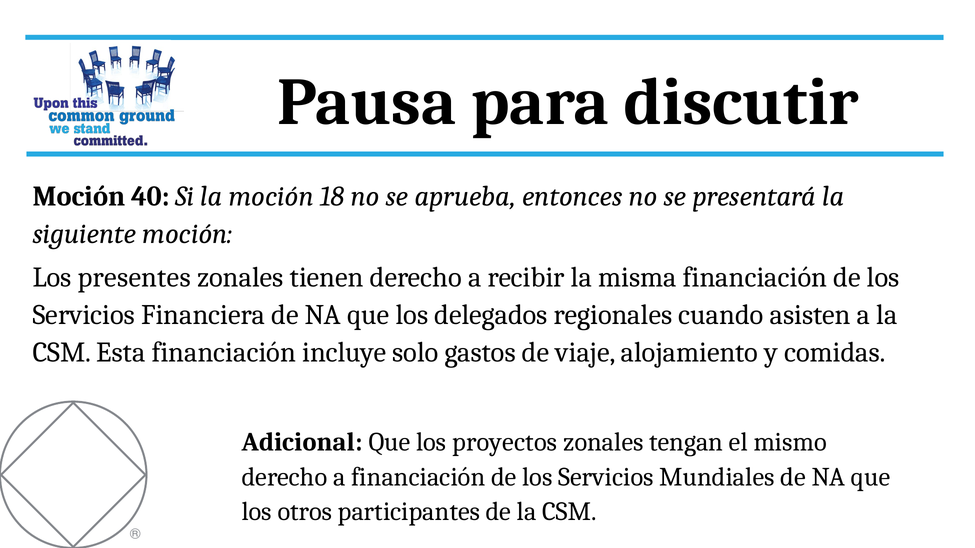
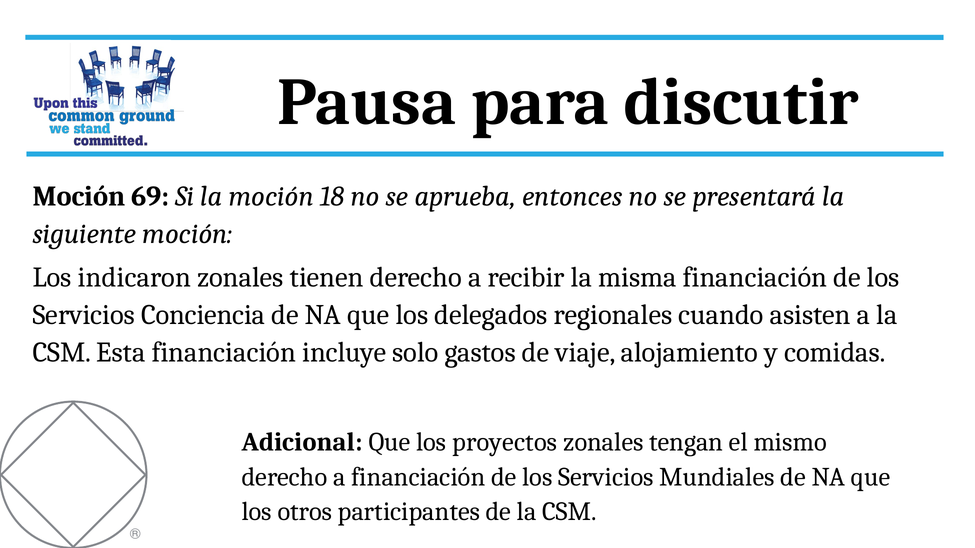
40: 40 -> 69
presentes: presentes -> indicaron
Financiera: Financiera -> Conciencia
